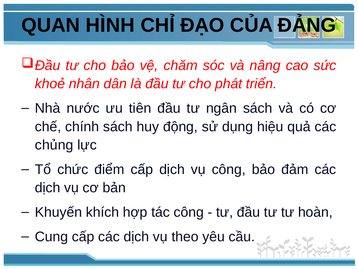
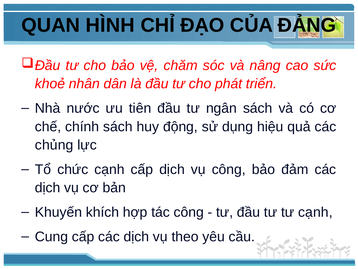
chức điểm: điểm -> cạnh
tư hoàn: hoàn -> cạnh
